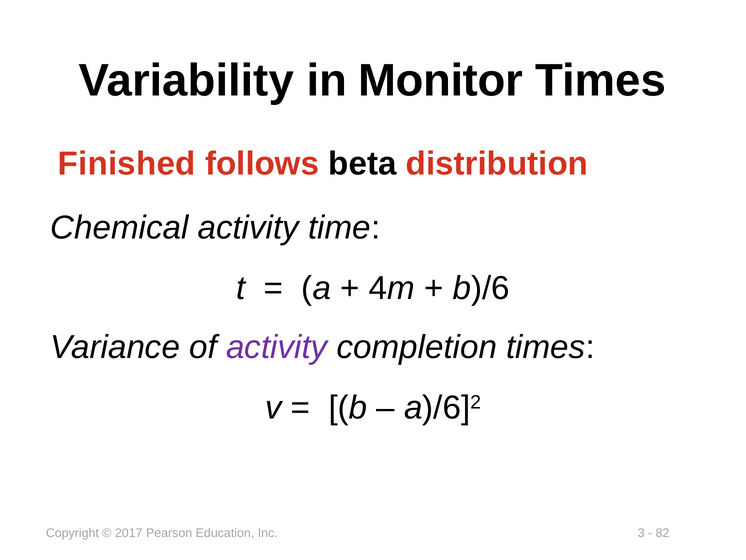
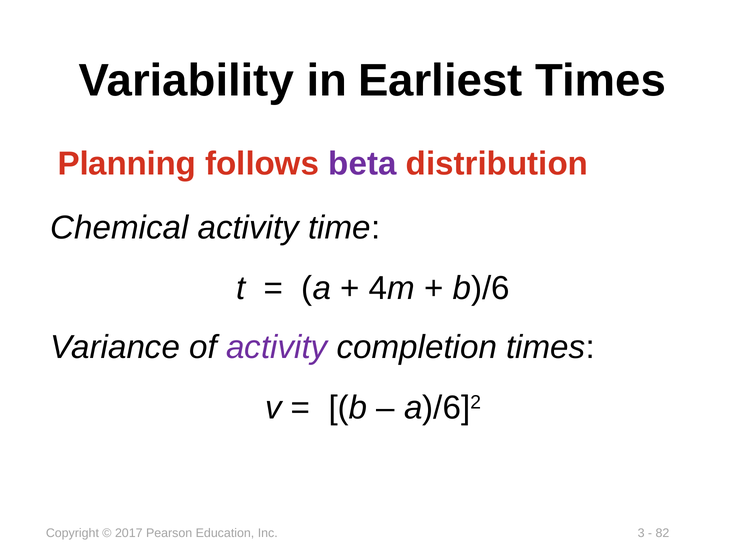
Monitor: Monitor -> Earliest
Finished: Finished -> Planning
beta colour: black -> purple
